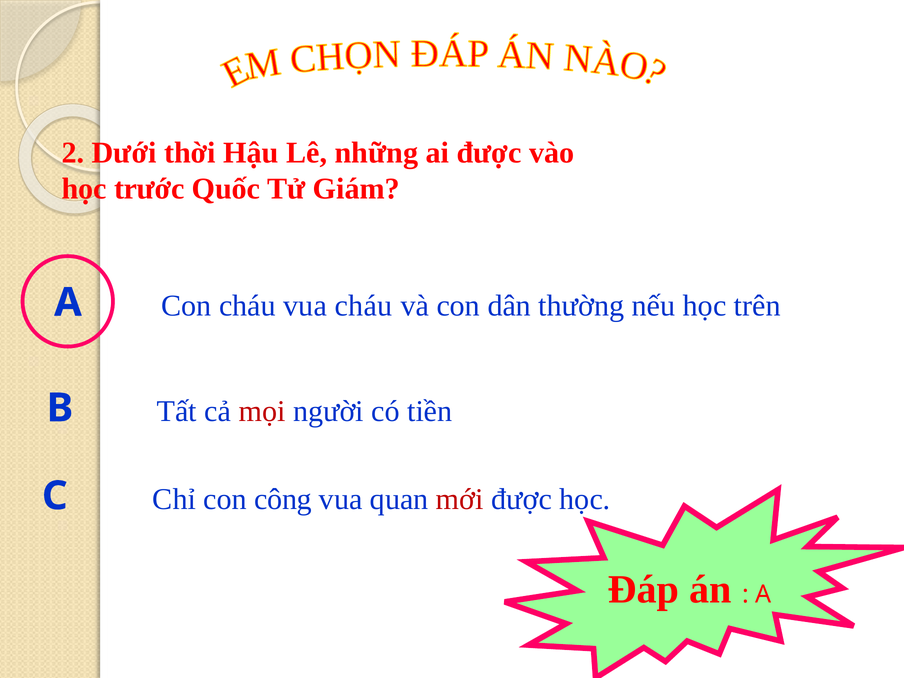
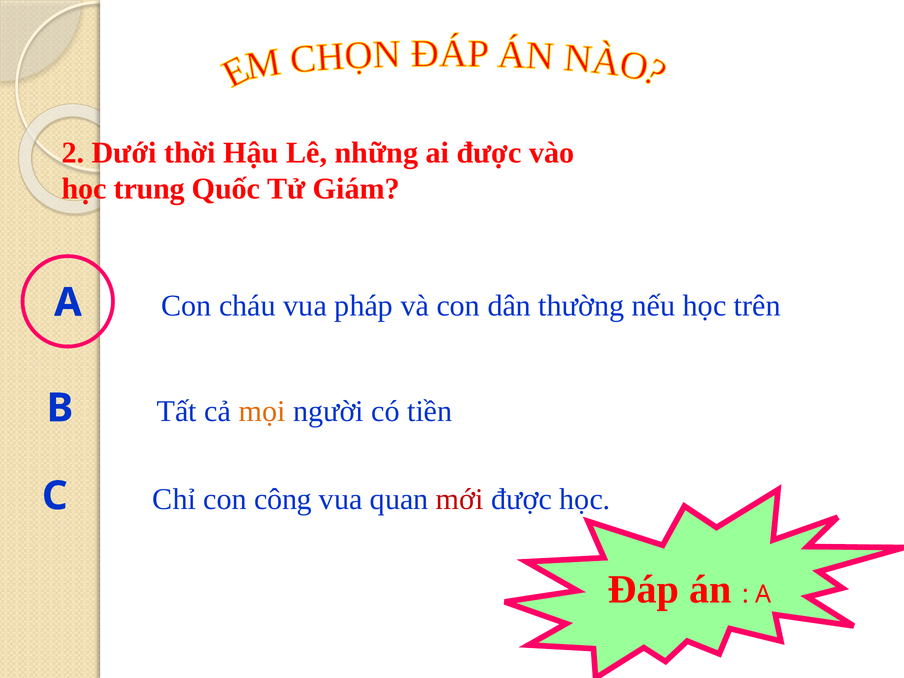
trước: trước -> trung
vua cháu: cháu -> pháp
mọi colour: red -> orange
